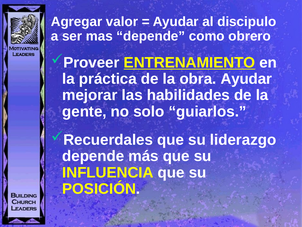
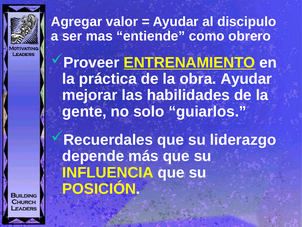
mas depende: depende -> entiende
